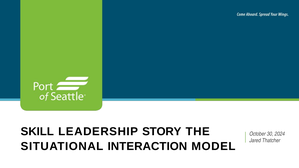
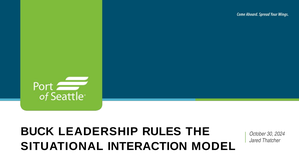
SKILL: SKILL -> BUCK
STORY: STORY -> RULES
